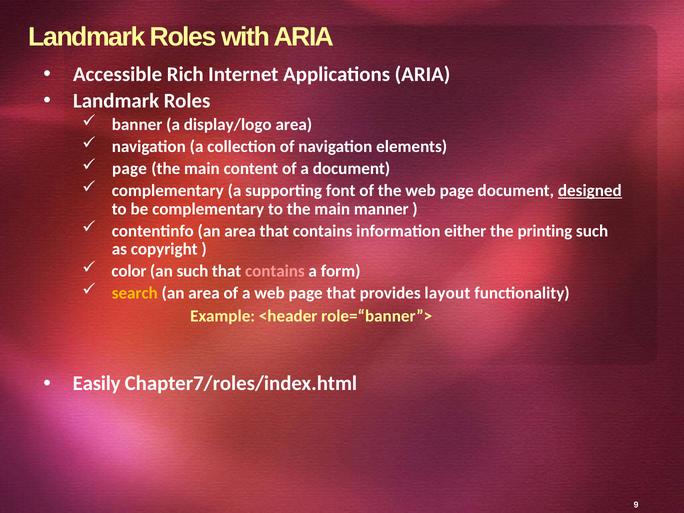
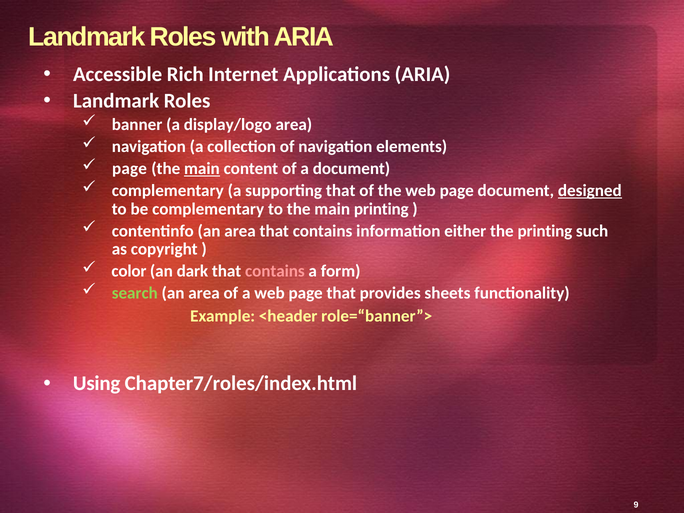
main at (202, 169) underline: none -> present
supporting font: font -> that
main manner: manner -> printing
an such: such -> dark
search colour: yellow -> light green
layout: layout -> sheets
Easily: Easily -> Using
